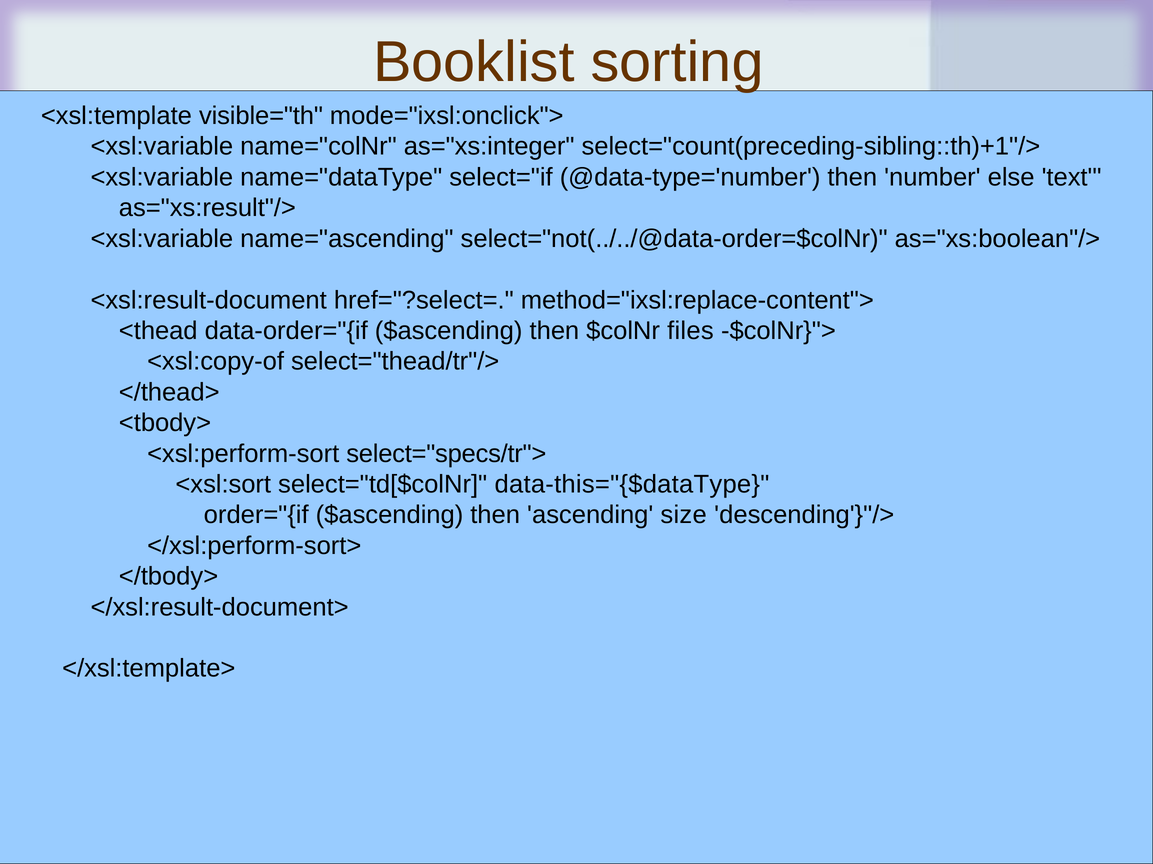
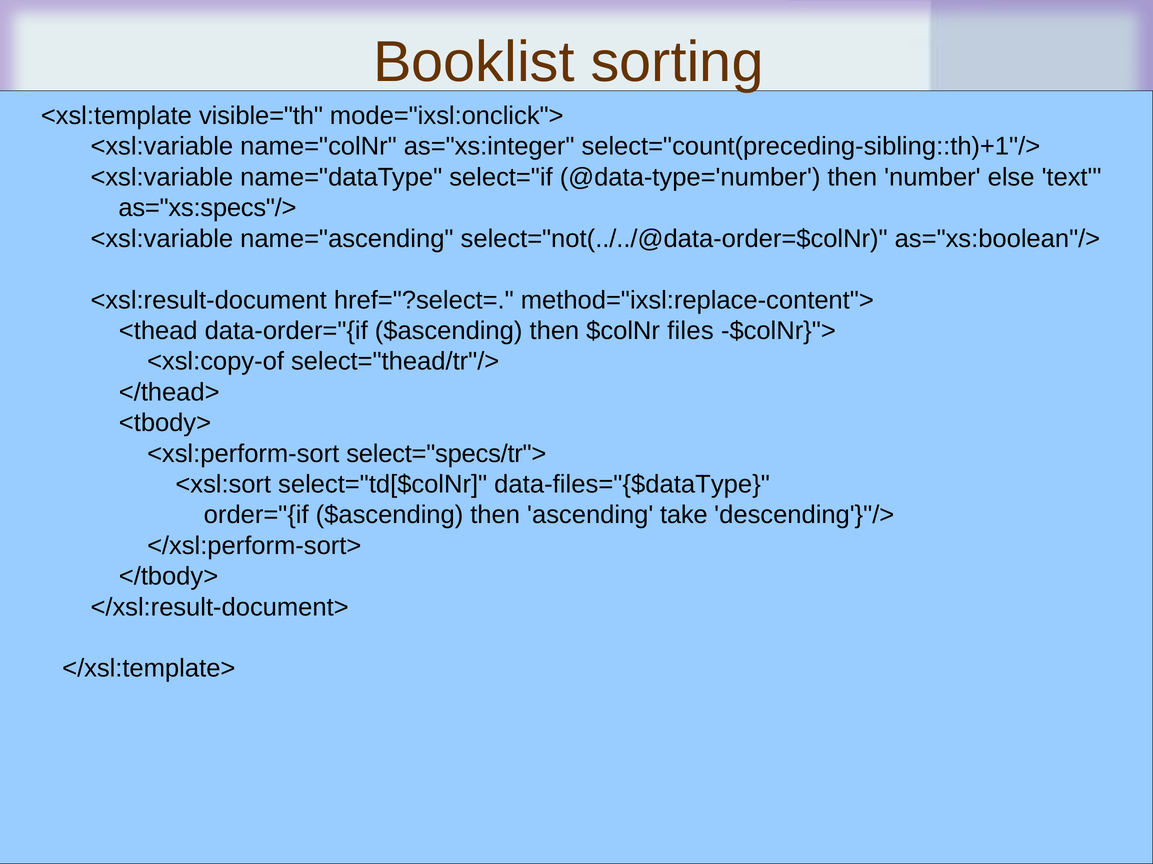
as="xs:result"/>: as="xs:result"/> -> as="xs:specs"/>
data-this="{$dataType: data-this="{$dataType -> data-files="{$dataType
size: size -> take
